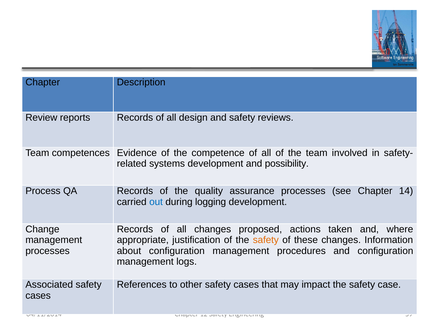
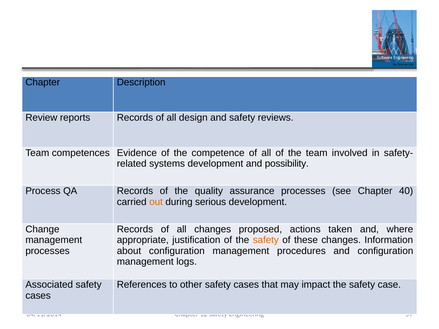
14: 14 -> 40
out colour: blue -> orange
logging: logging -> serious
